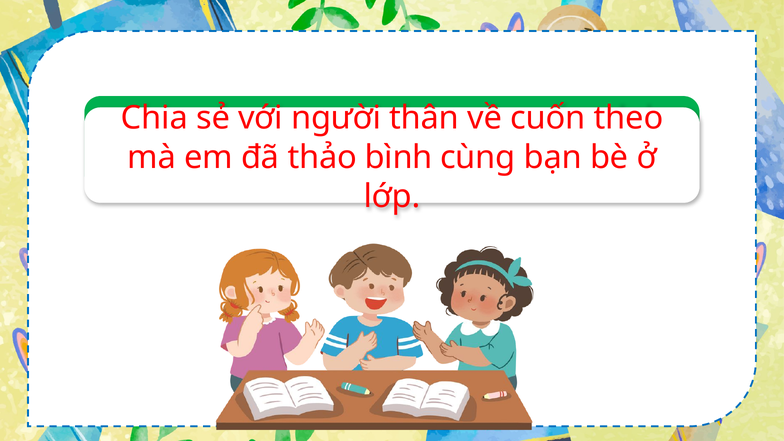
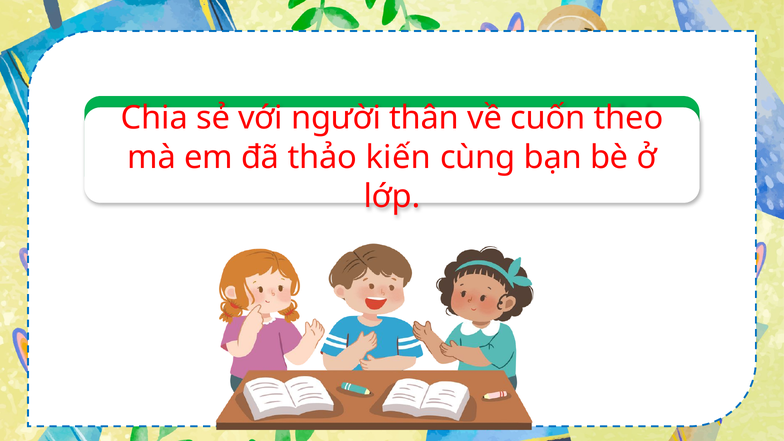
bình: bình -> kiến
